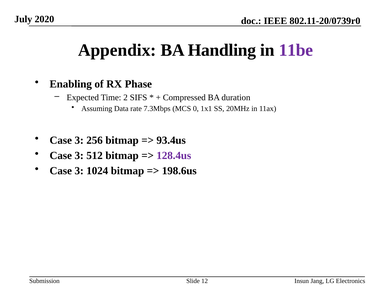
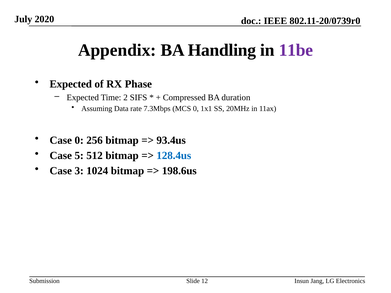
Enabling at (71, 84): Enabling -> Expected
3 at (79, 140): 3 -> 0
3 at (79, 156): 3 -> 5
128.4us colour: purple -> blue
